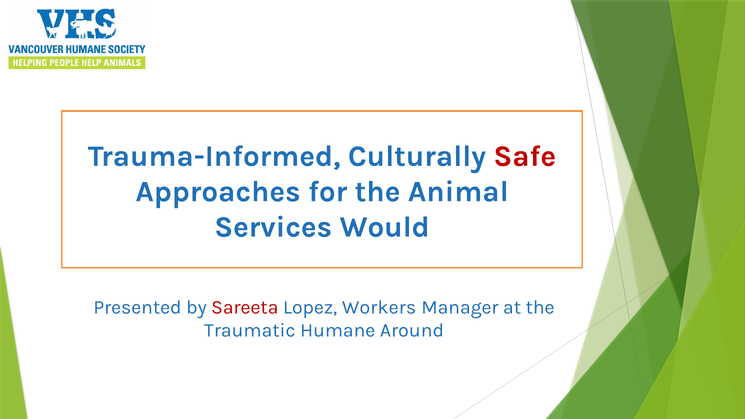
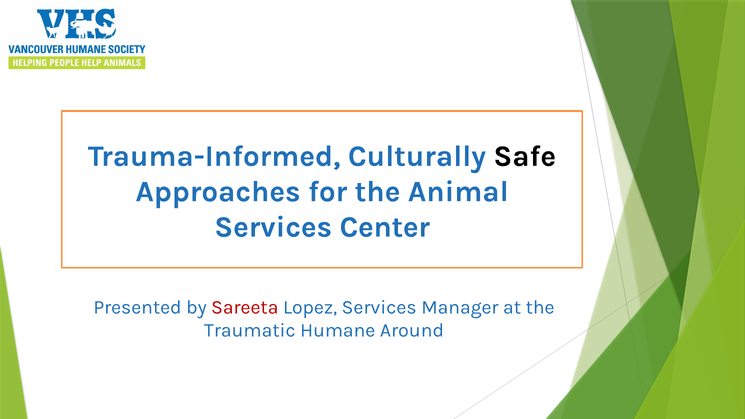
Safe colour: red -> black
Would: Would -> Center
Lopez Workers: Workers -> Services
